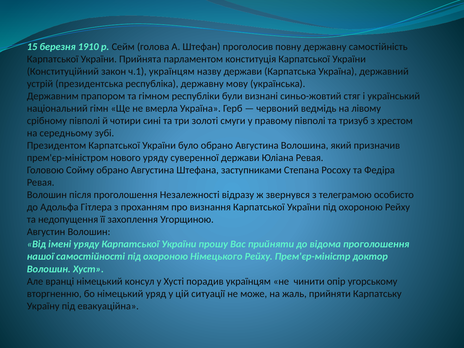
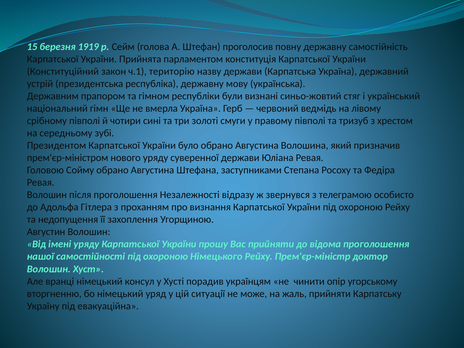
1910: 1910 -> 1919
ч.1 українцям: українцям -> територію
